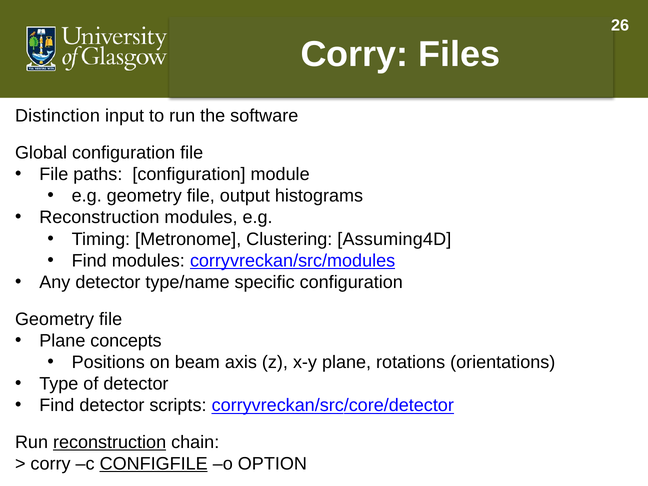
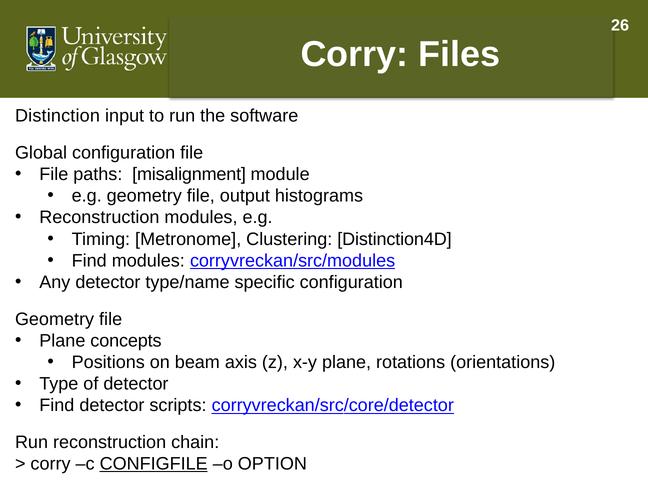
paths configuration: configuration -> misalignment
Assuming4D: Assuming4D -> Distinction4D
reconstruction at (110, 442) underline: present -> none
